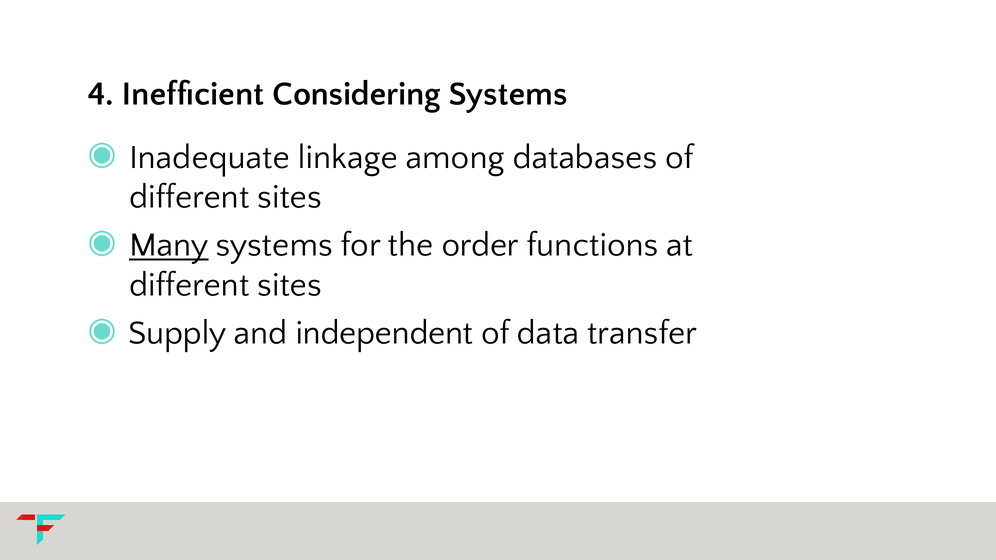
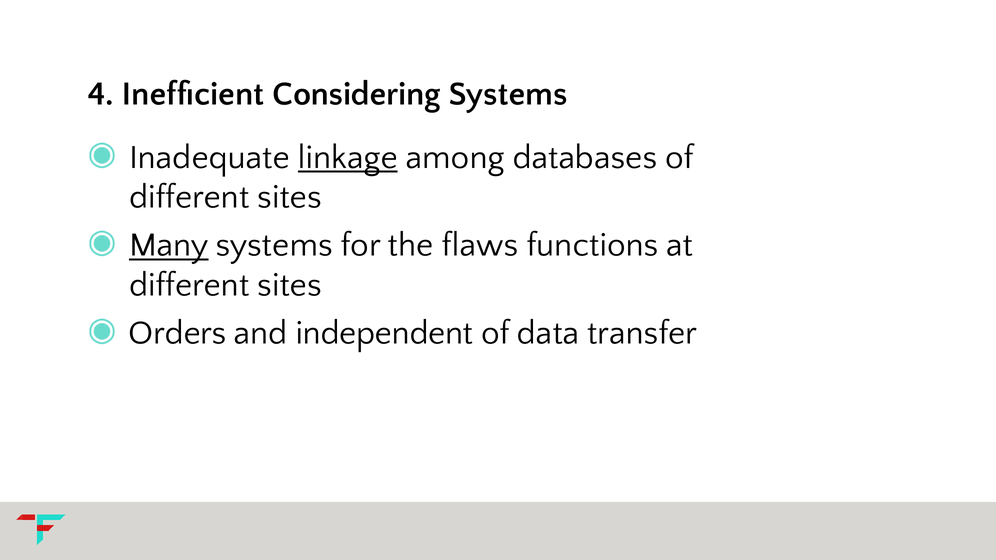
linkage underline: none -> present
order: order -> flaws
Supply: Supply -> Orders
